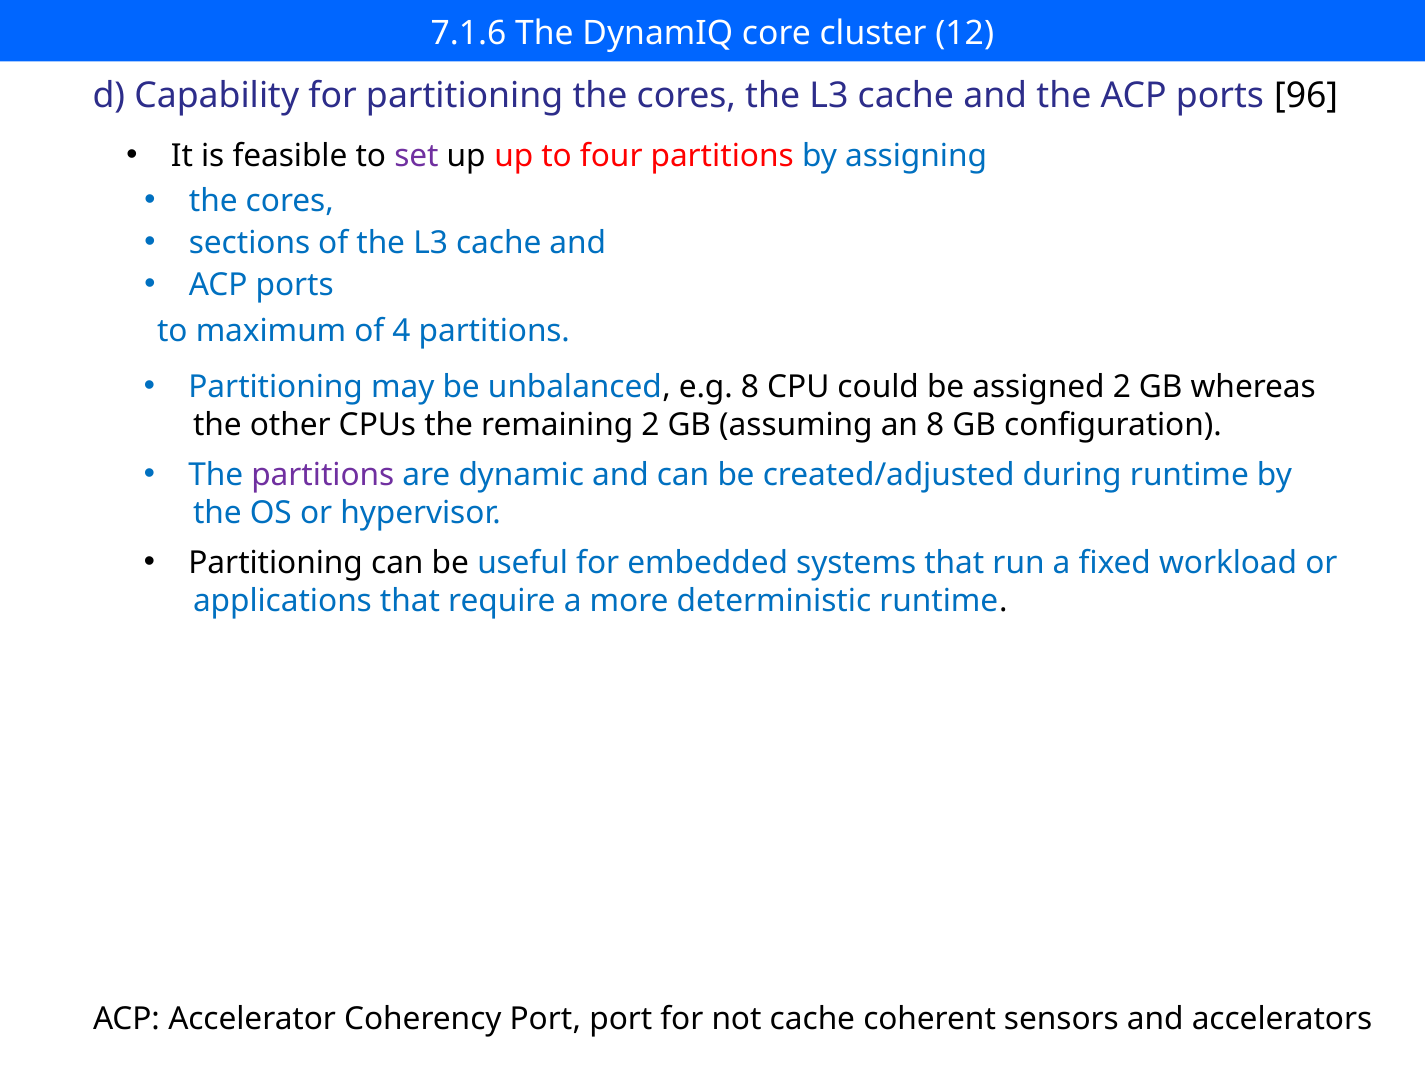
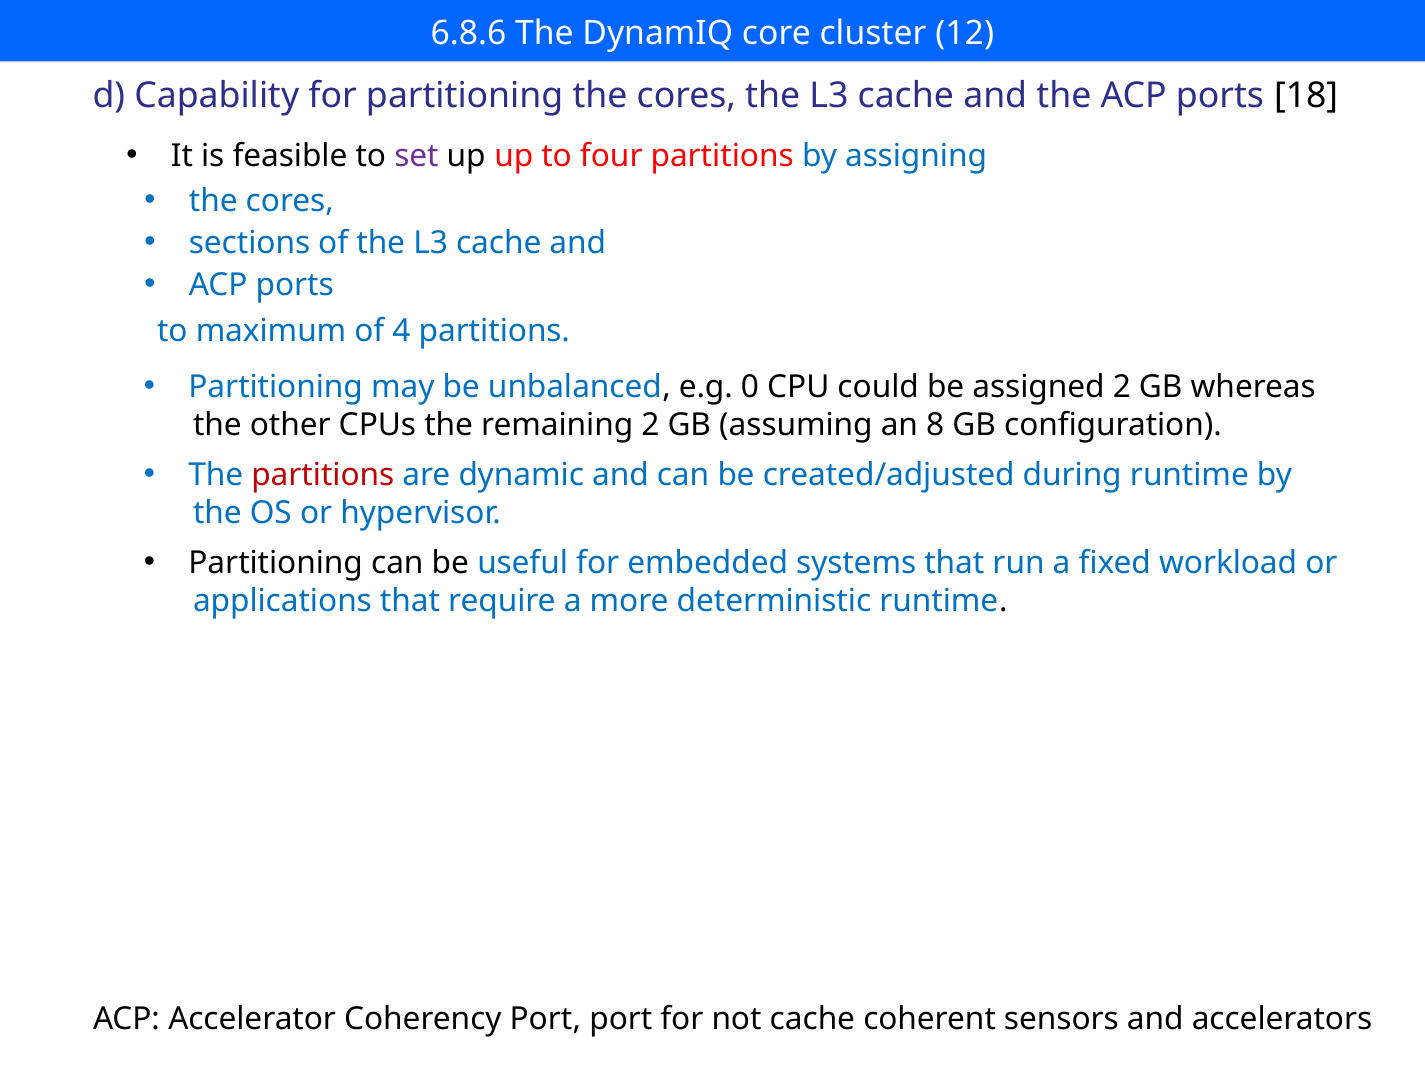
7.1.6: 7.1.6 -> 6.8.6
96: 96 -> 18
e.g 8: 8 -> 0
partitions at (323, 475) colour: purple -> red
